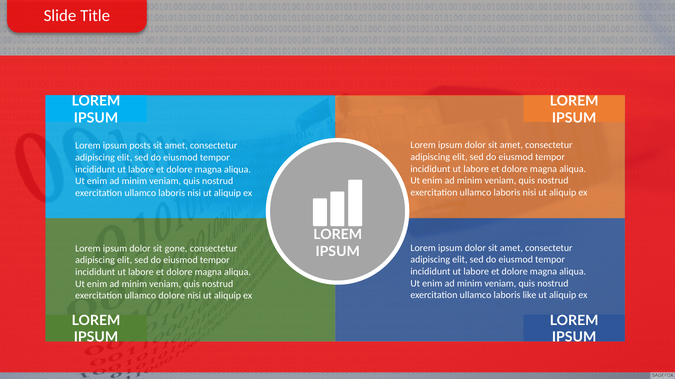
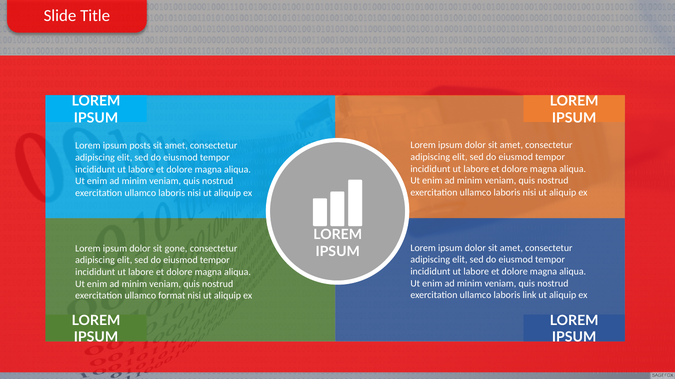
like: like -> link
ullamco dolore: dolore -> format
